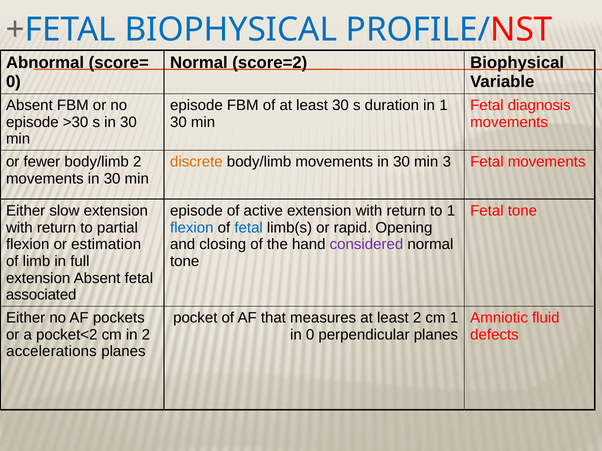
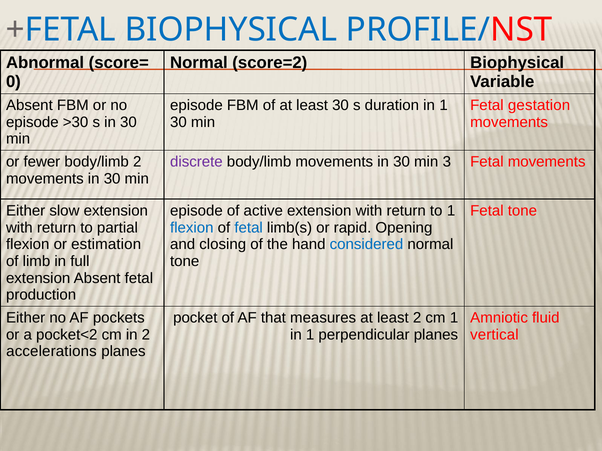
diagnosis: diagnosis -> gestation
discrete colour: orange -> purple
considered colour: purple -> blue
associated: associated -> production
in 0: 0 -> 1
defects: defects -> vertical
